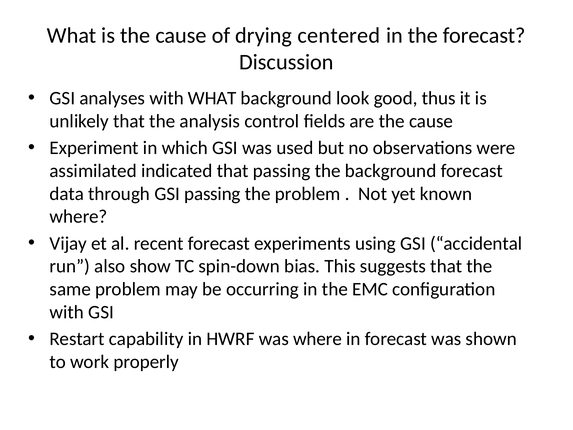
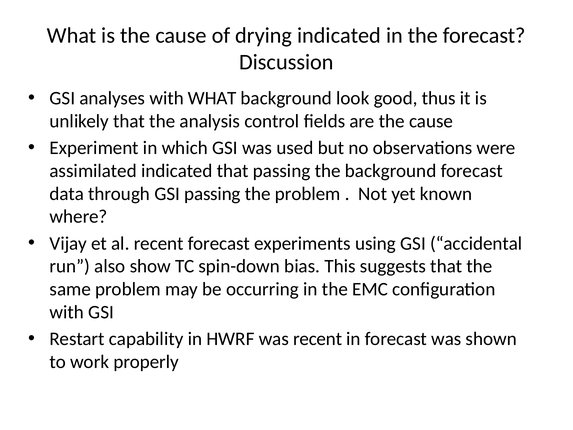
drying centered: centered -> indicated
was where: where -> recent
